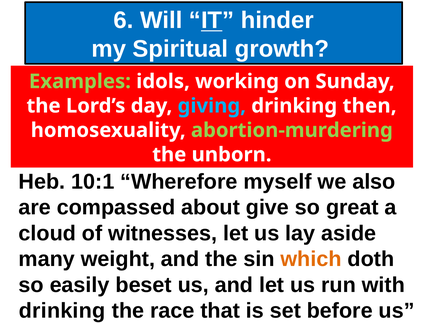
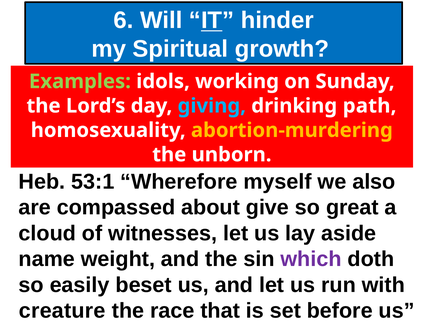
then: then -> path
abortion-murdering colour: light green -> yellow
10:1: 10:1 -> 53:1
many: many -> name
which colour: orange -> purple
drinking at (62, 311): drinking -> creature
